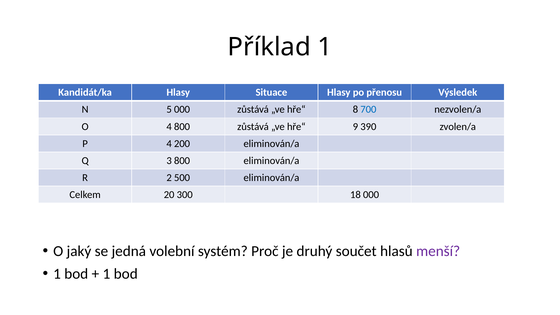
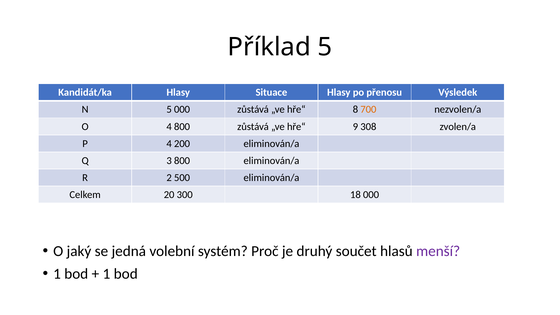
Příklad 1: 1 -> 5
700 colour: blue -> orange
390: 390 -> 308
